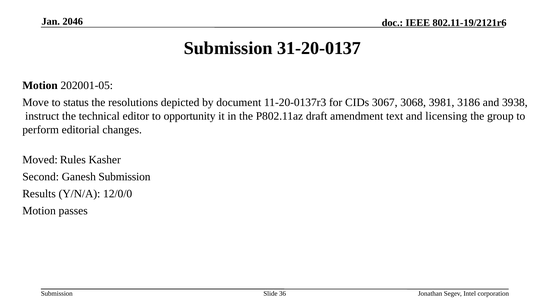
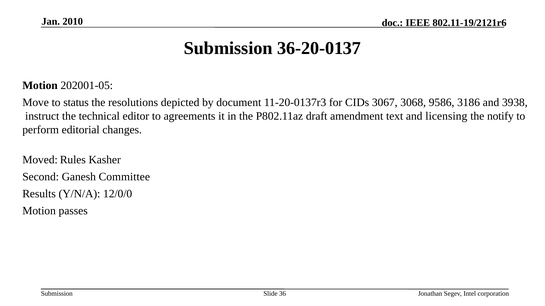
2046: 2046 -> 2010
31-20-0137: 31-20-0137 -> 36-20-0137
3981: 3981 -> 9586
opportunity: opportunity -> agreements
group: group -> notify
Ganesh Submission: Submission -> Committee
